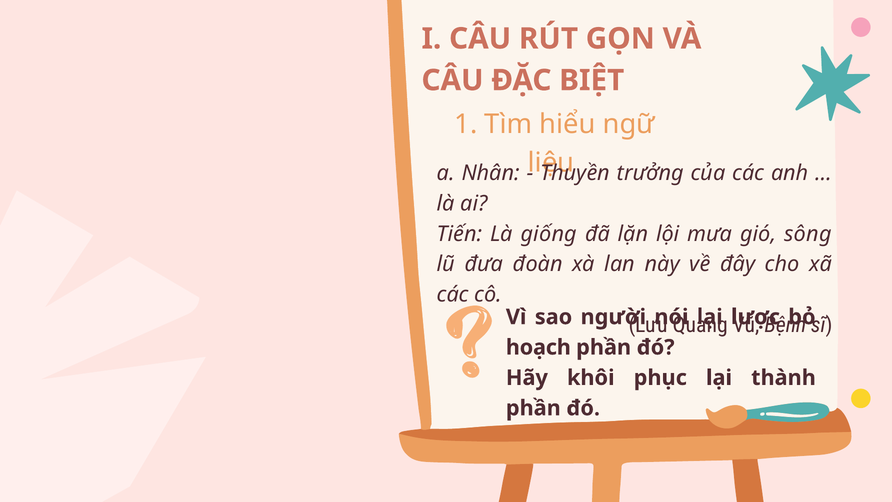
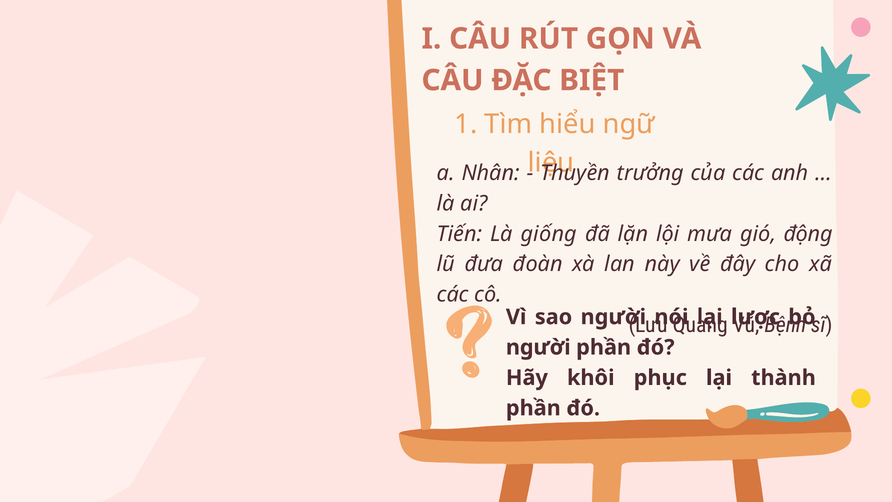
sông: sông -> động
hoạch at (538, 347): hoạch -> người
